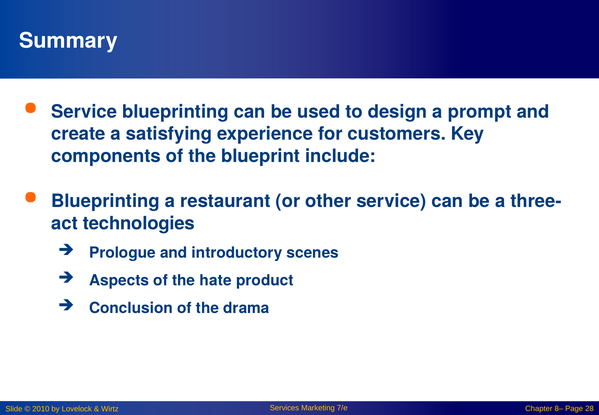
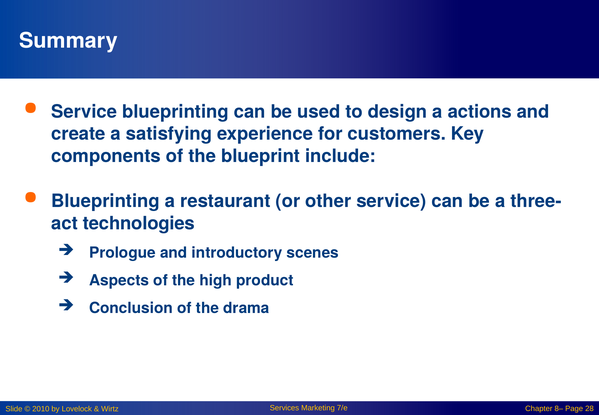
prompt: prompt -> actions
hate: hate -> high
